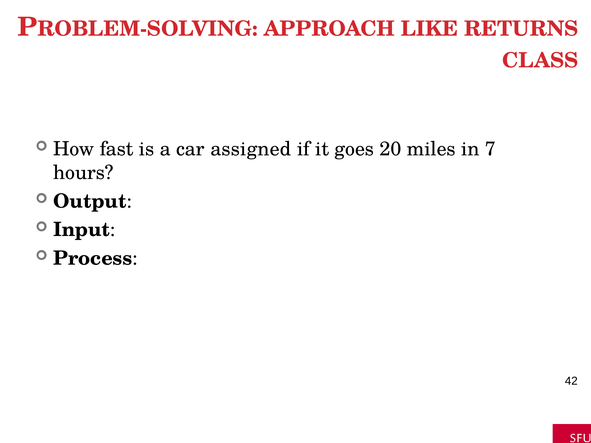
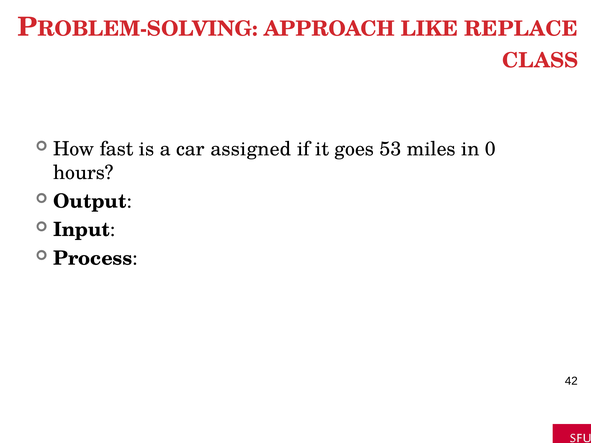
RETURNS: RETURNS -> REPLACE
20: 20 -> 53
7: 7 -> 0
